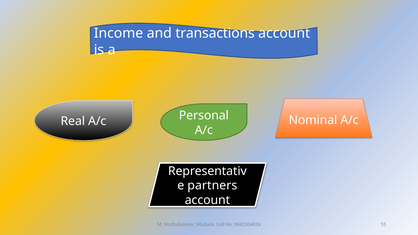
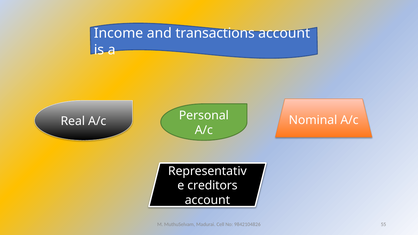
partners: partners -> creditors
